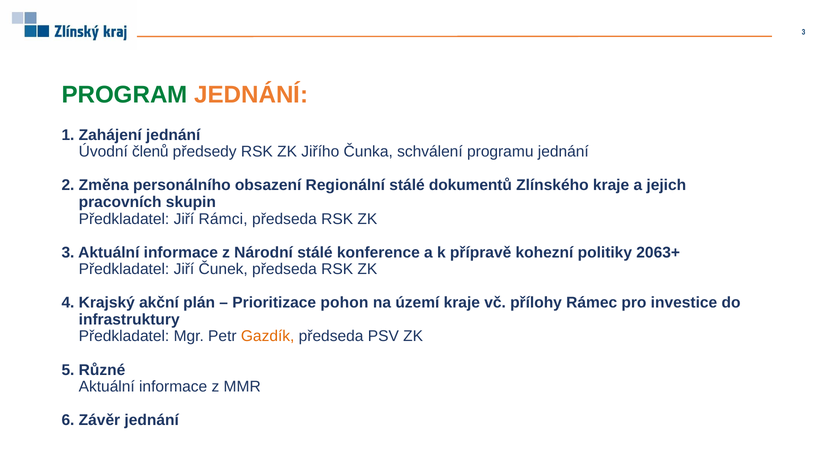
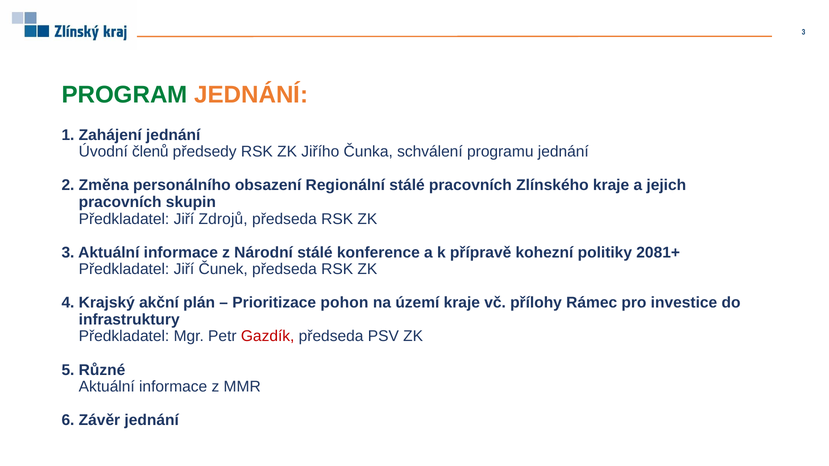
stálé dokumentů: dokumentů -> pracovních
Rámci: Rámci -> Zdrojů
2063+: 2063+ -> 2081+
Gazdík colour: orange -> red
